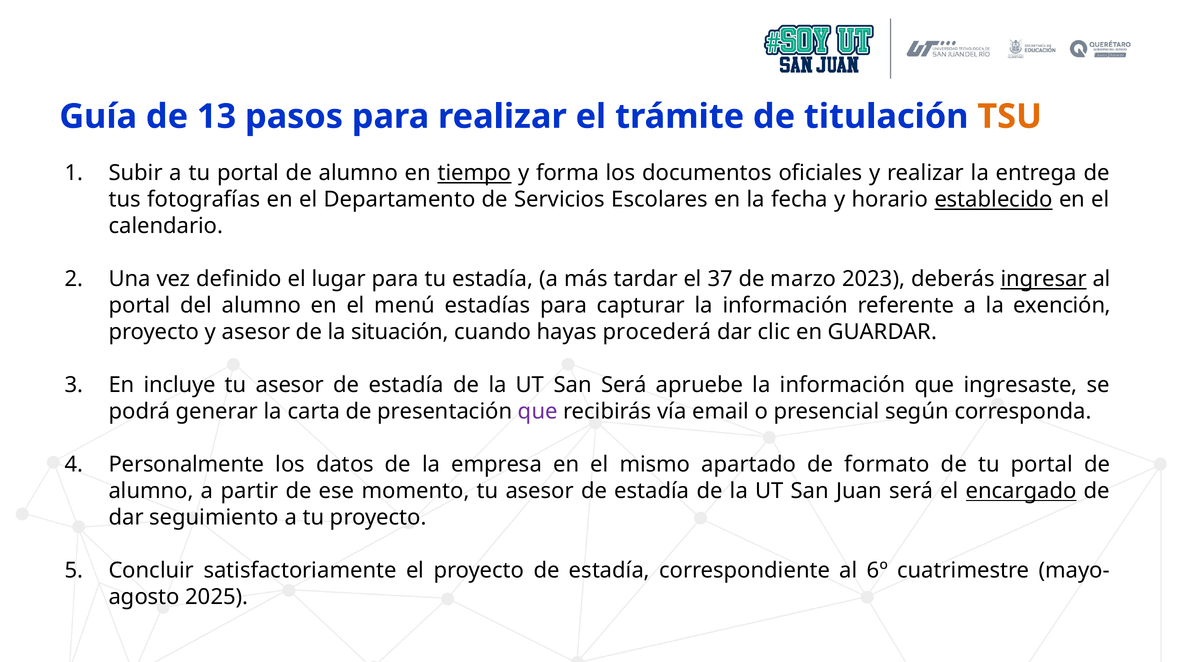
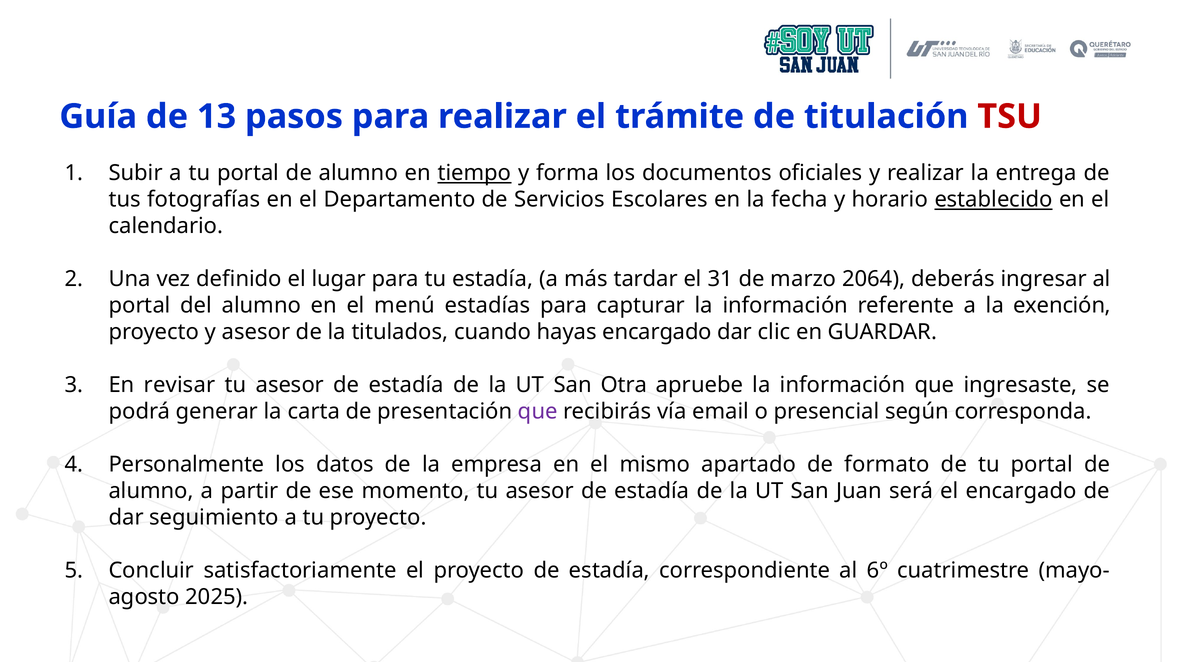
TSU colour: orange -> red
37: 37 -> 31
2023: 2023 -> 2064
ingresar underline: present -> none
situación: situación -> titulados
hayas procederá: procederá -> encargado
incluye: incluye -> revisar
San Será: Será -> Otra
encargado at (1021, 491) underline: present -> none
